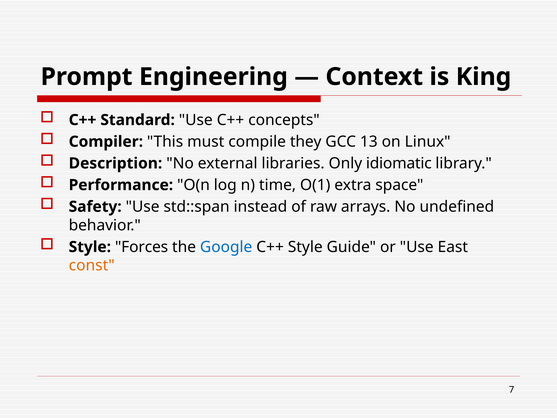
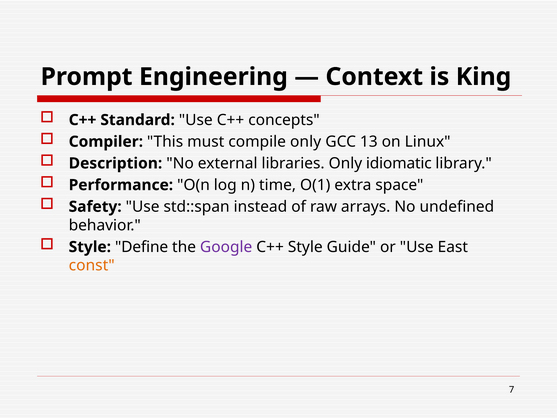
compile they: they -> only
Forces: Forces -> Define
Google colour: blue -> purple
